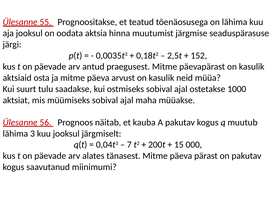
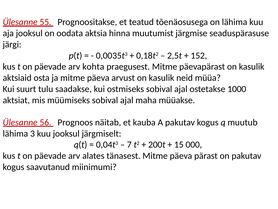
antud: antud -> kohta
